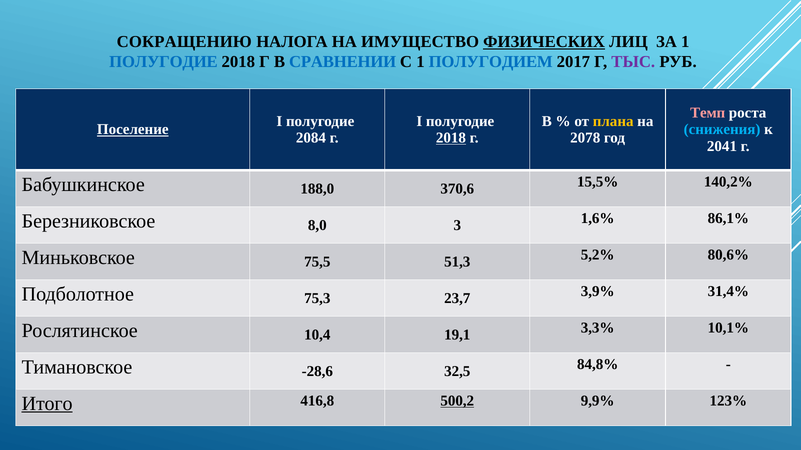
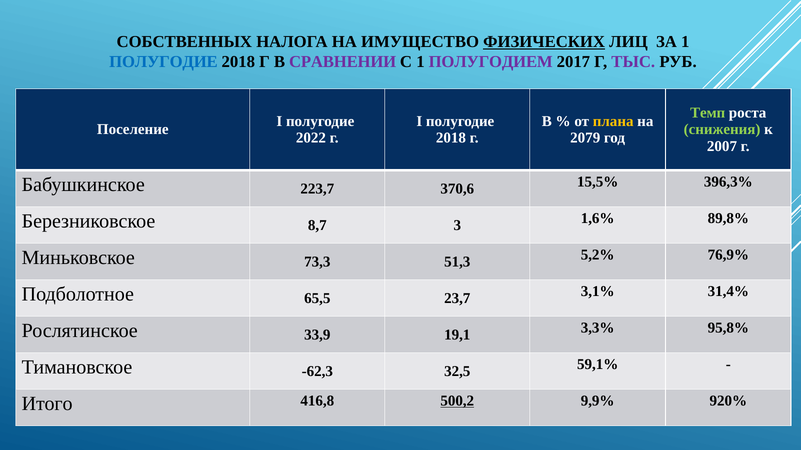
СОКРАЩЕНИЮ: СОКРАЩЕНИЮ -> СОБСТВЕННЫХ
СРАВНЕНИИ colour: blue -> purple
ПОЛУГОДИЕМ colour: blue -> purple
Темп colour: pink -> light green
Поселение underline: present -> none
снижения colour: light blue -> light green
2084: 2084 -> 2022
2018 at (451, 138) underline: present -> none
2078: 2078 -> 2079
2041: 2041 -> 2007
188,0: 188,0 -> 223,7
140,2%: 140,2% -> 396,3%
8,0: 8,0 -> 8,7
86,1%: 86,1% -> 89,8%
75,5: 75,5 -> 73,3
80,6%: 80,6% -> 76,9%
75,3: 75,3 -> 65,5
3,9%: 3,9% -> 3,1%
10,4: 10,4 -> 33,9
10,1%: 10,1% -> 95,8%
-28,6: -28,6 -> -62,3
84,8%: 84,8% -> 59,1%
Итого underline: present -> none
123%: 123% -> 920%
